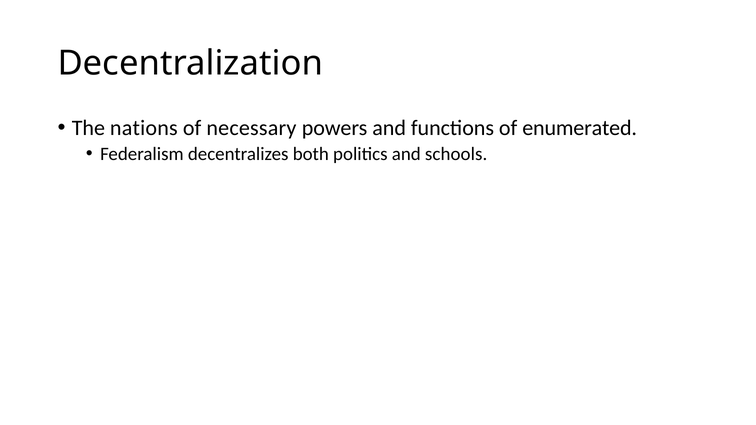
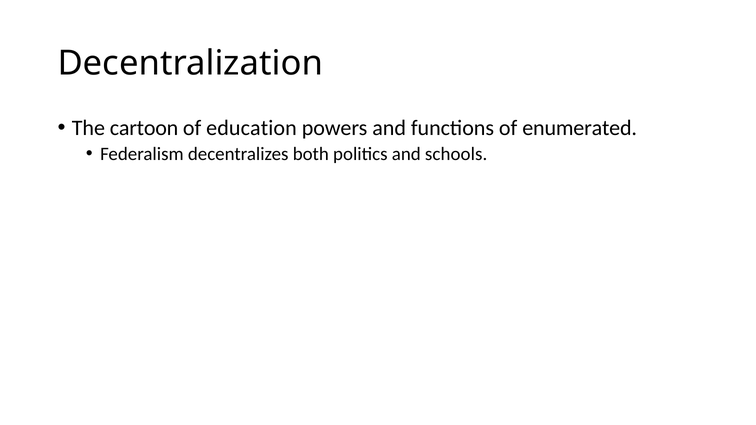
nations: nations -> cartoon
necessary: necessary -> education
